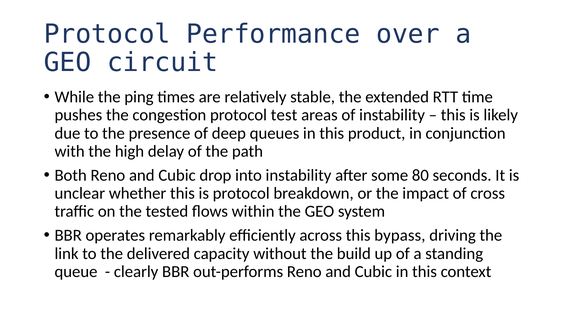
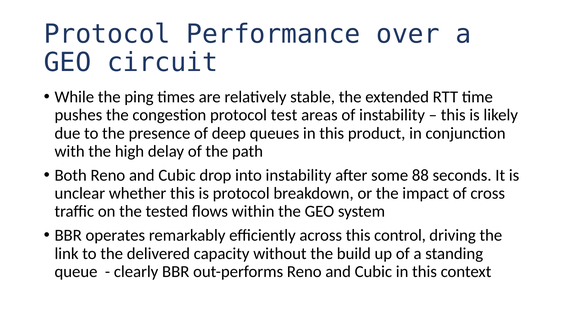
80: 80 -> 88
bypass: bypass -> control
